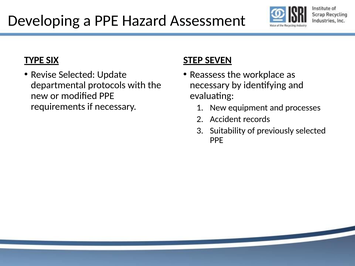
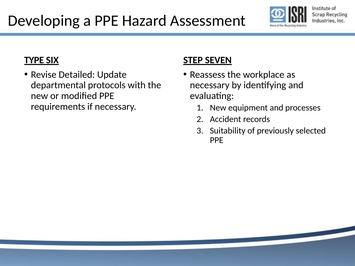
Revise Selected: Selected -> Detailed
